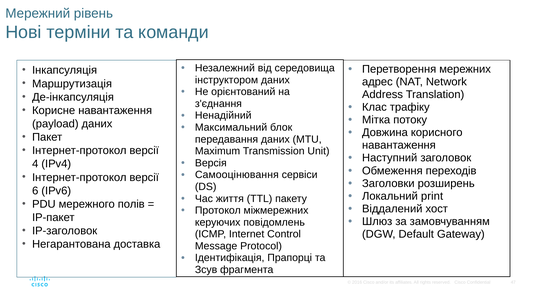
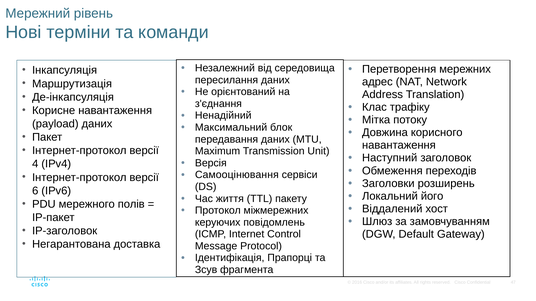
інструктором: інструктором -> пересилання
print: print -> його
